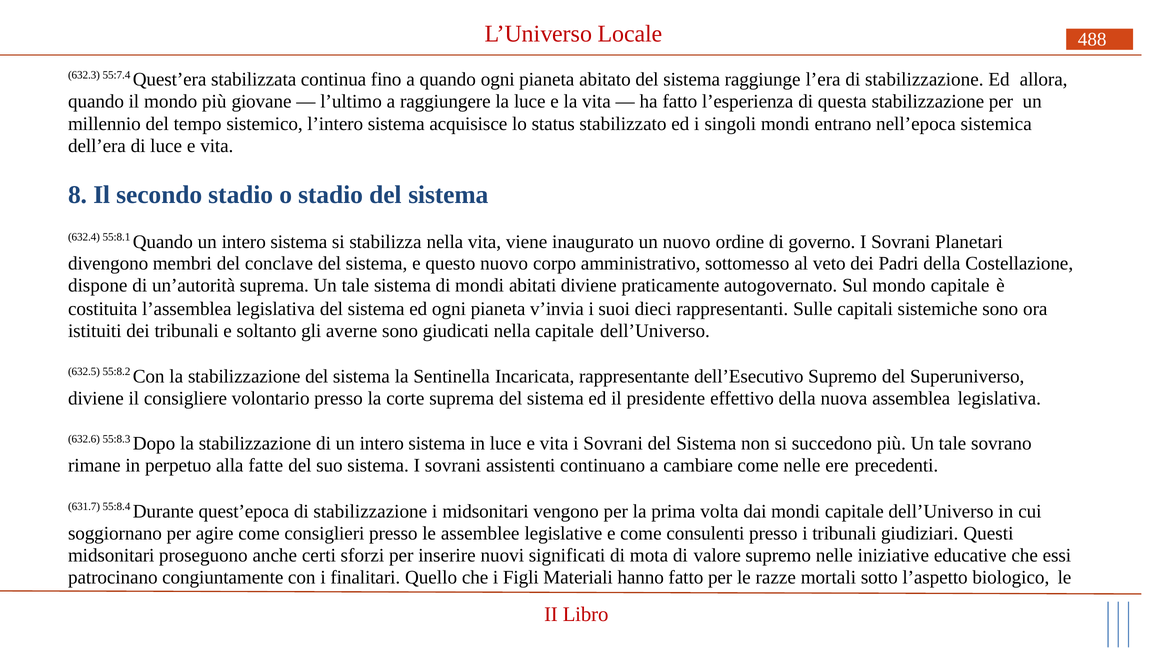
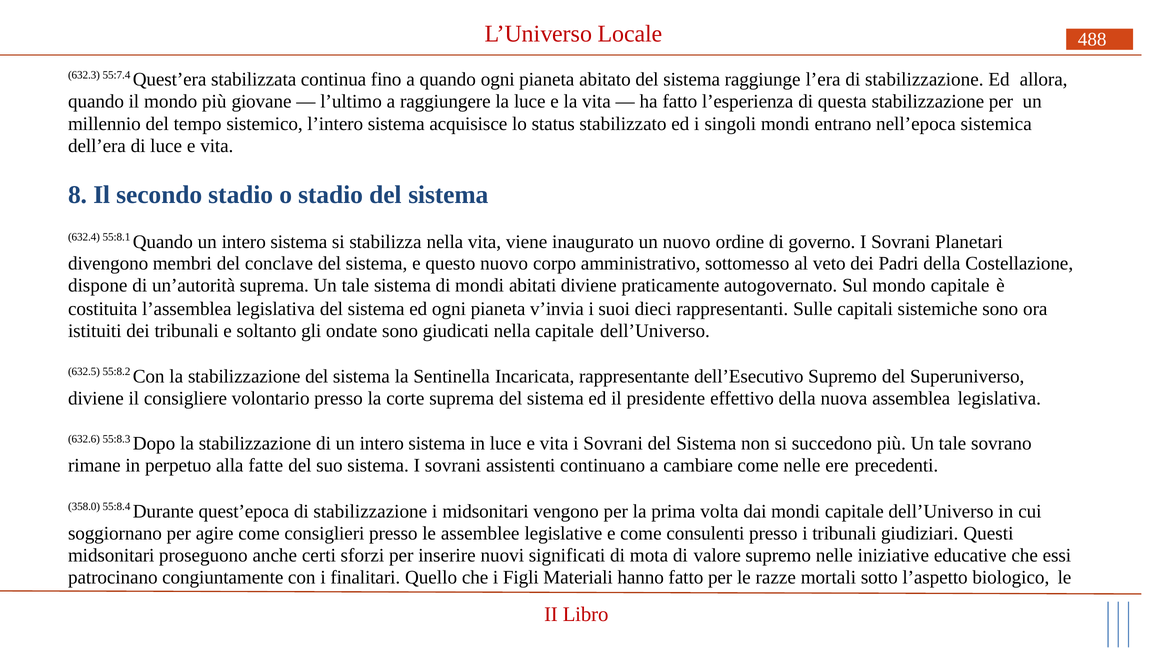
averne: averne -> ondate
631.7: 631.7 -> 358.0
